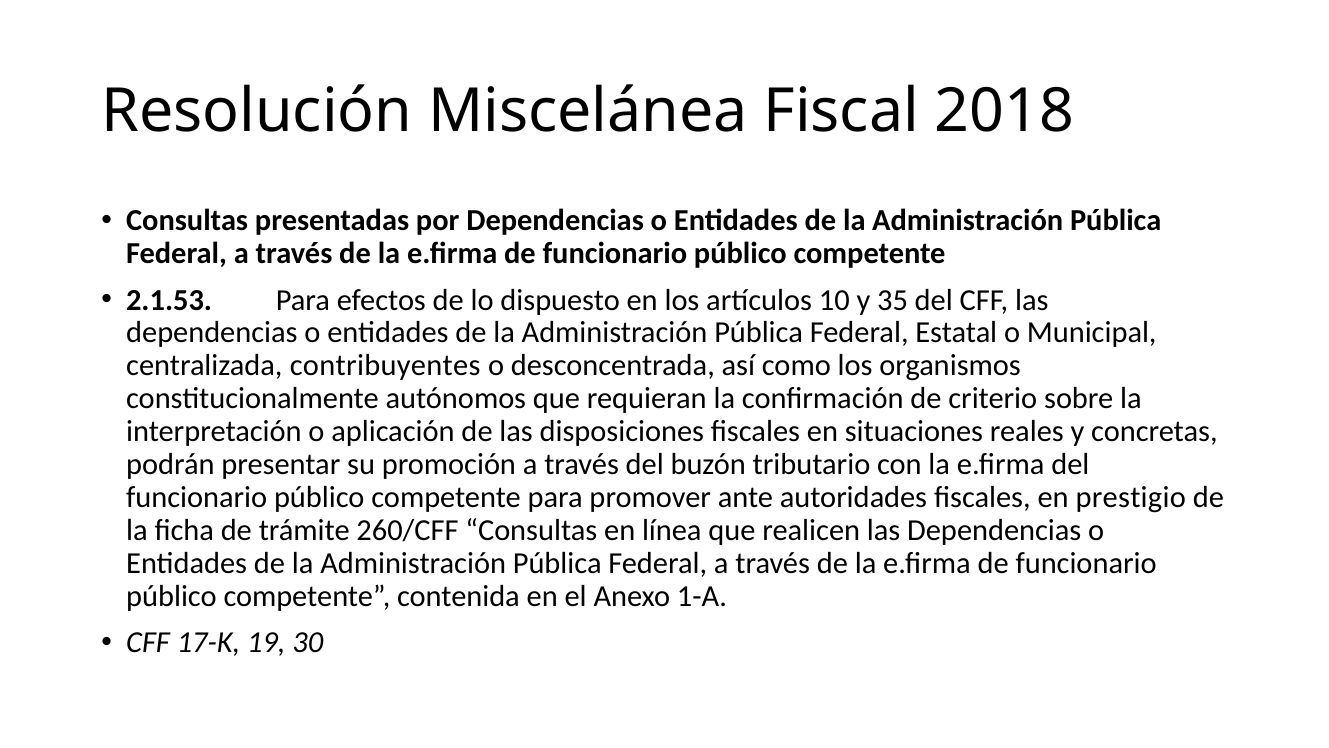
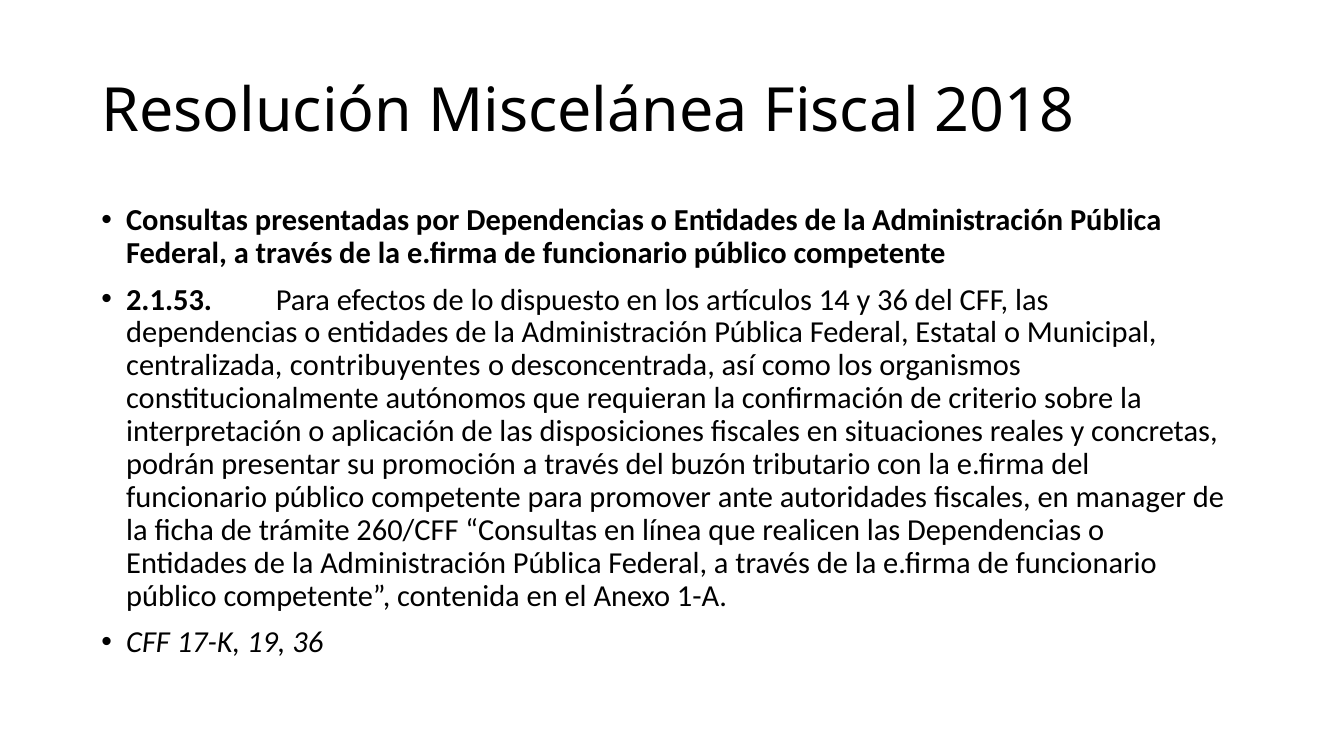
10: 10 -> 14
y 35: 35 -> 36
prestigio: prestigio -> manager
19 30: 30 -> 36
